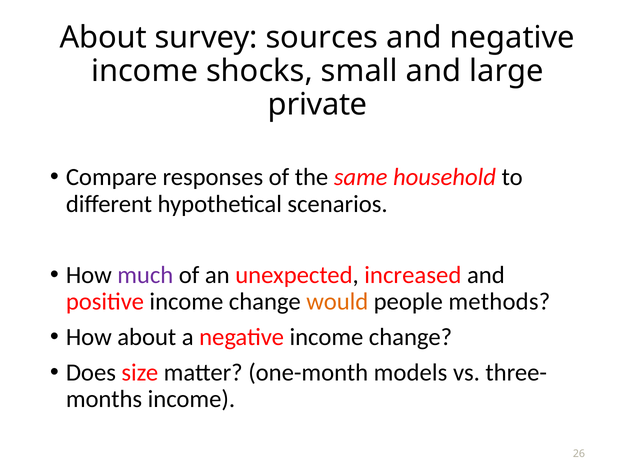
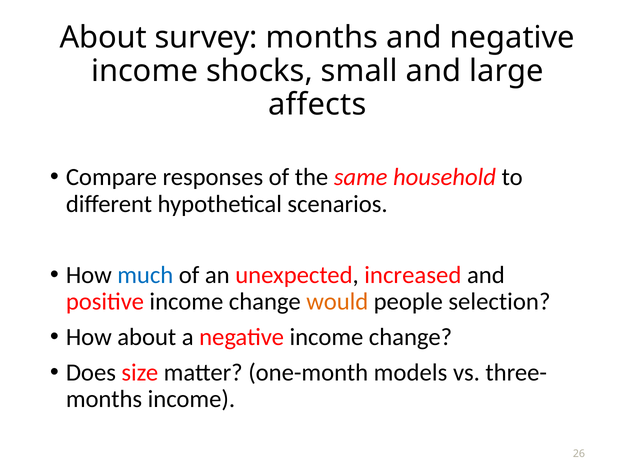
survey sources: sources -> months
private: private -> affects
much colour: purple -> blue
methods: methods -> selection
